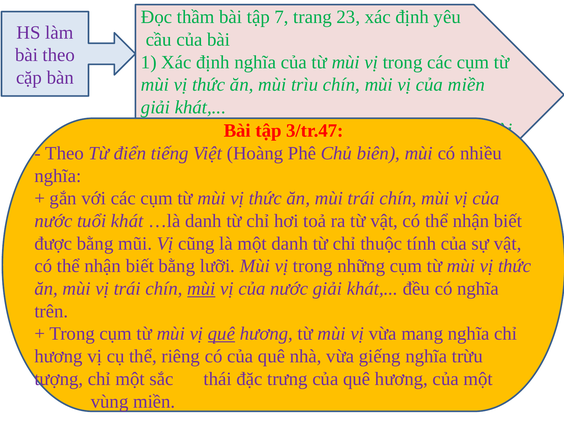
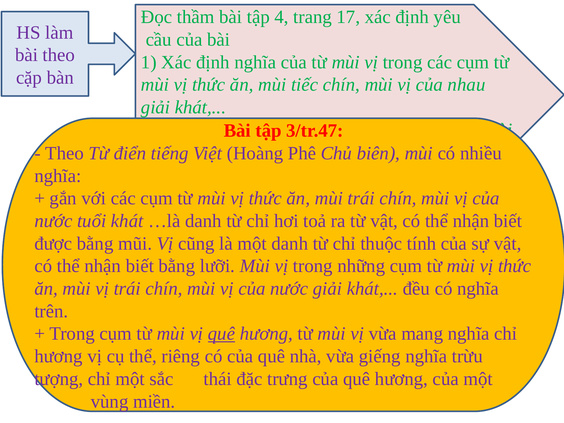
7: 7 -> 4
23: 23 -> 17
trìu: trìu -> tiếc
của miền: miền -> nhau
mùi at (201, 289) underline: present -> none
